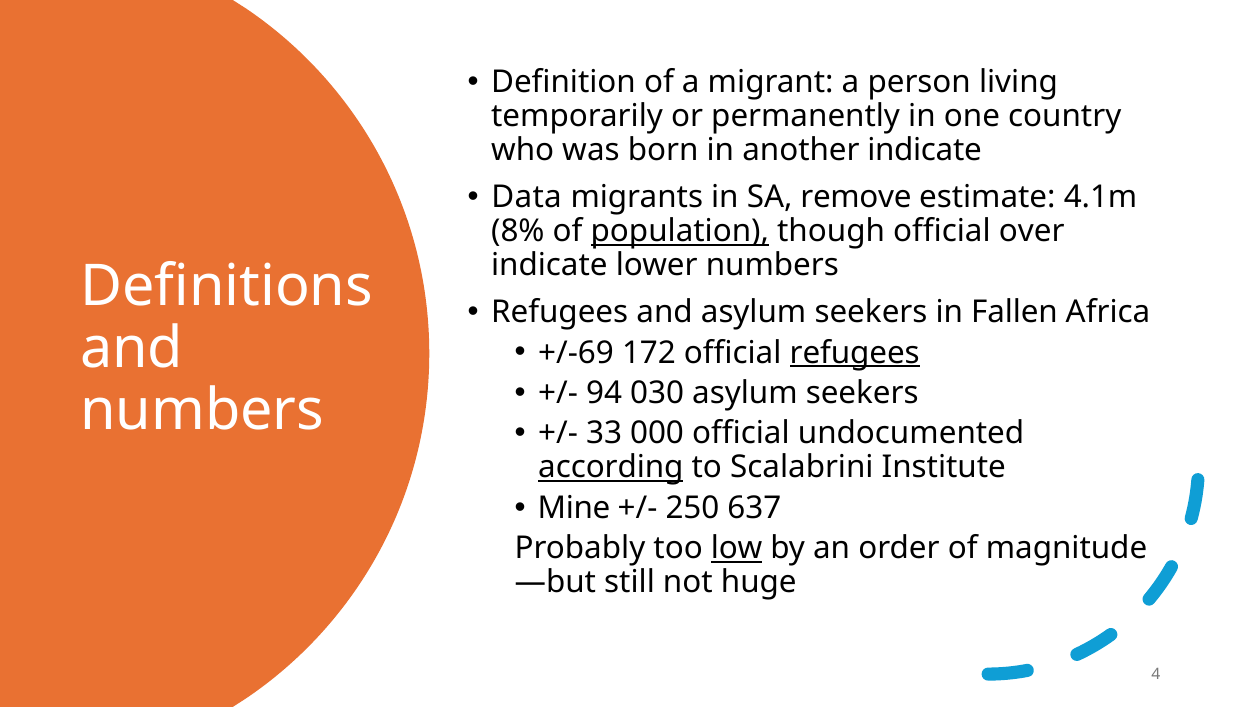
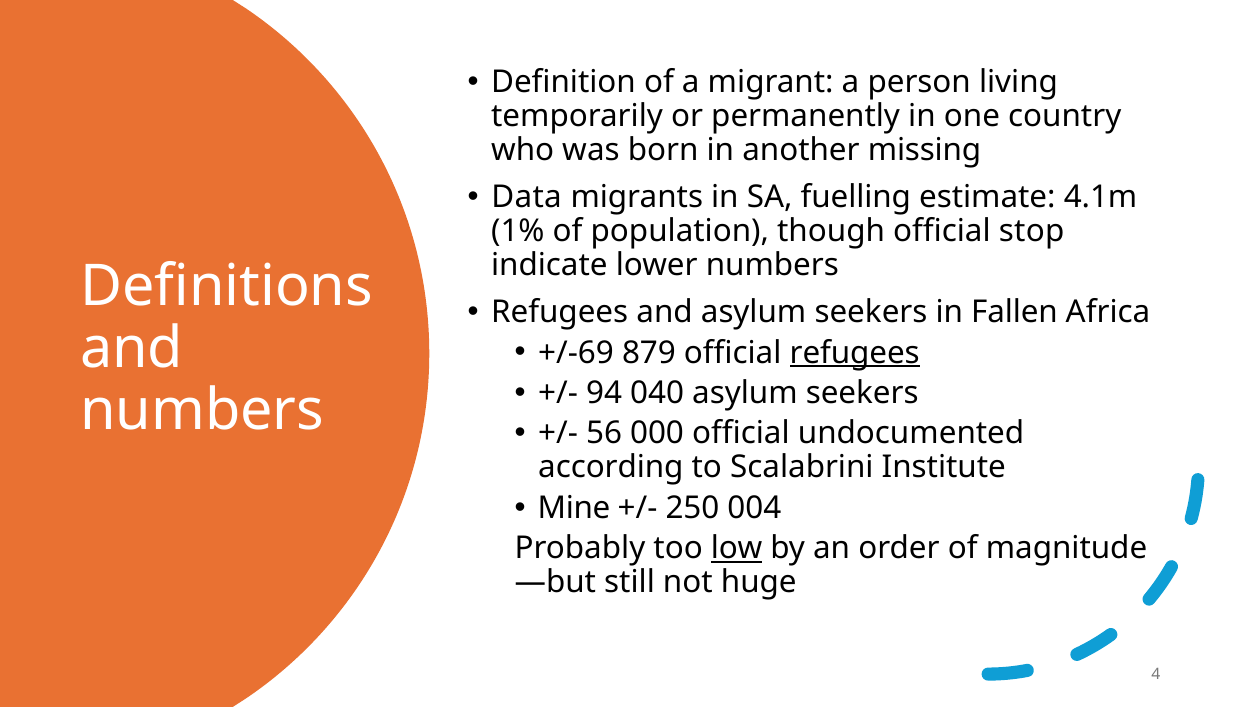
another indicate: indicate -> missing
remove: remove -> fuelling
8%: 8% -> 1%
population underline: present -> none
over: over -> stop
172: 172 -> 879
030: 030 -> 040
33: 33 -> 56
according underline: present -> none
637: 637 -> 004
